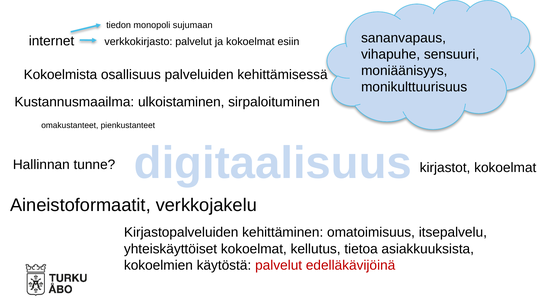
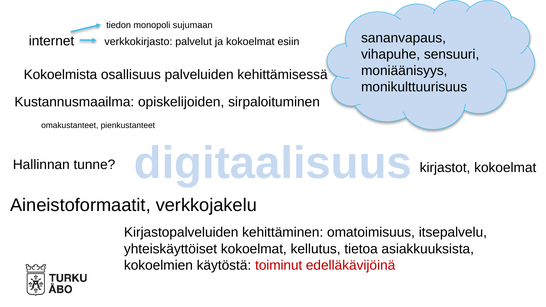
ulkoistaminen: ulkoistaminen -> opiskelijoiden
käytöstä palvelut: palvelut -> toiminut
